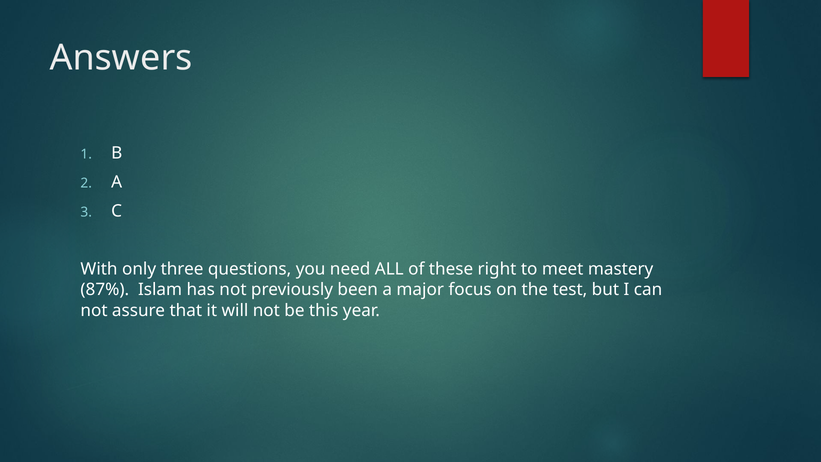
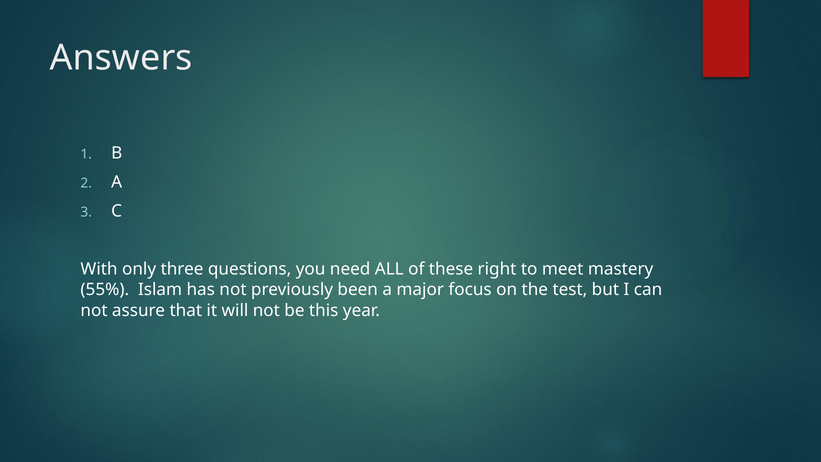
87%: 87% -> 55%
